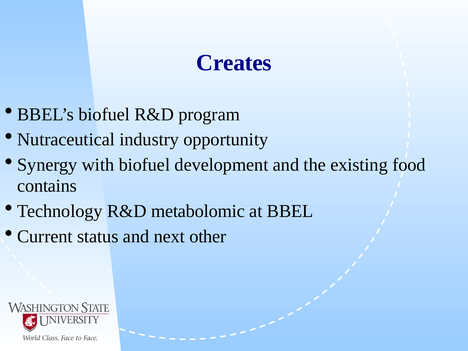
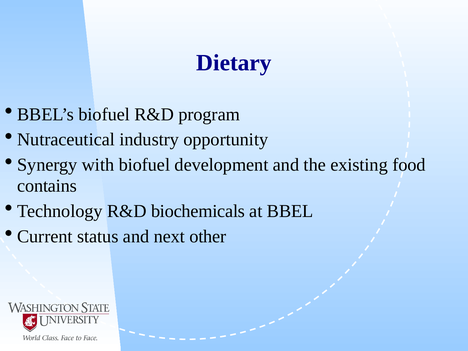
Creates: Creates -> Dietary
metabolomic: metabolomic -> biochemicals
